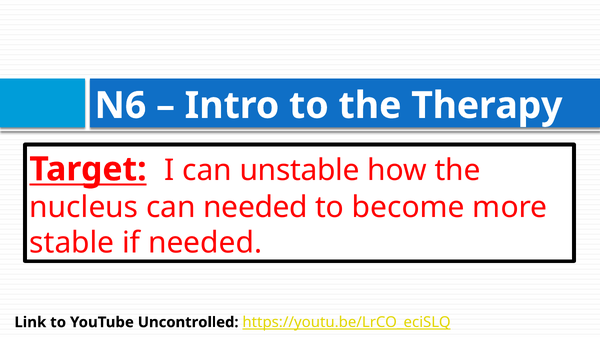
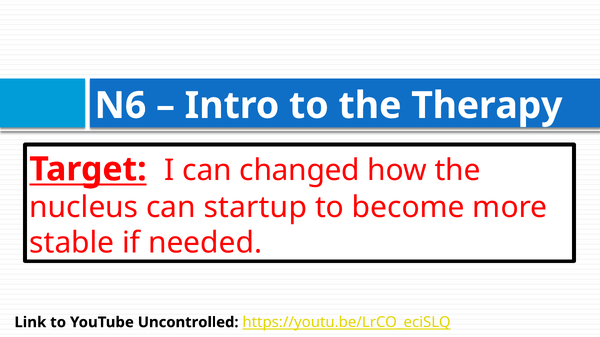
unstable: unstable -> changed
can needed: needed -> startup
